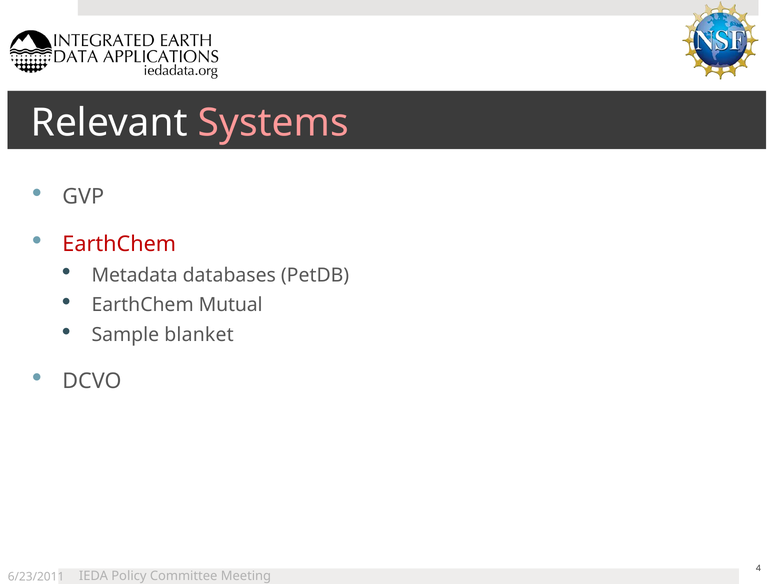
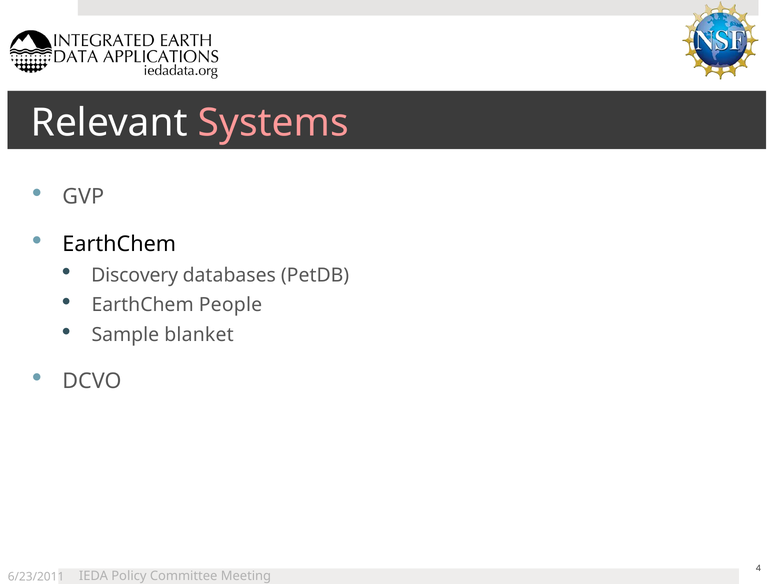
EarthChem at (119, 244) colour: red -> black
Metadata: Metadata -> Discovery
Mutual: Mutual -> People
